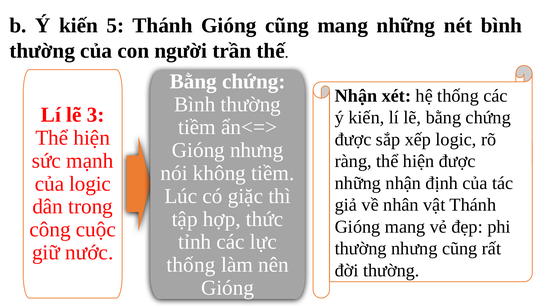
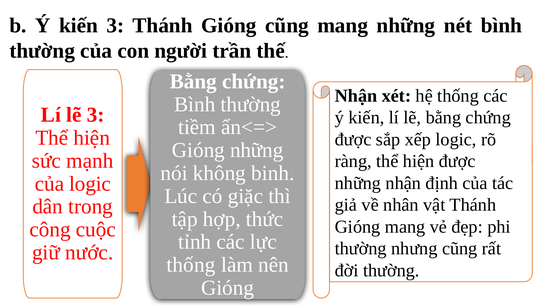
kiến 5: 5 -> 3
Gióng nhưng: nhưng -> những
không tiềm: tiềm -> binh
